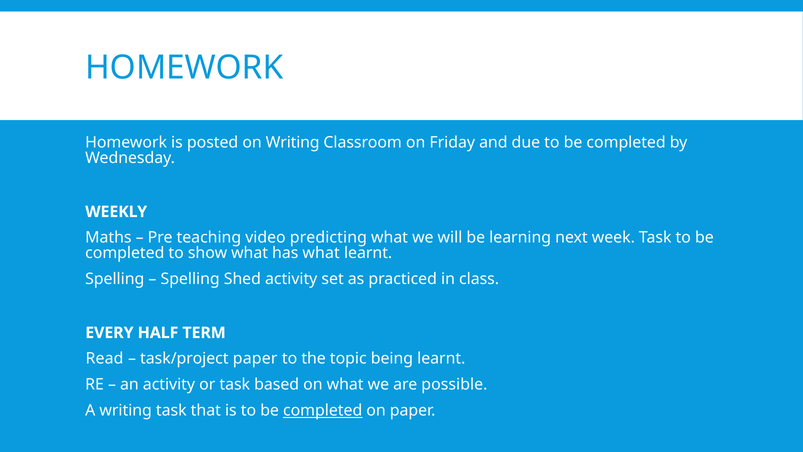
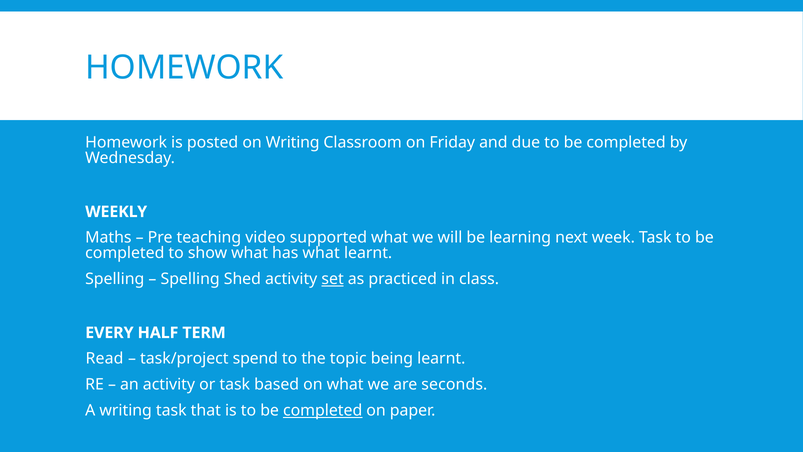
predicting: predicting -> supported
set underline: none -> present
task/project paper: paper -> spend
possible: possible -> seconds
